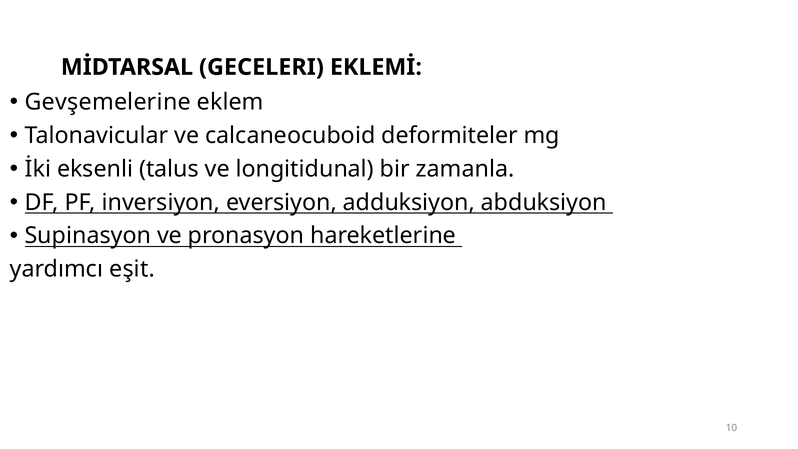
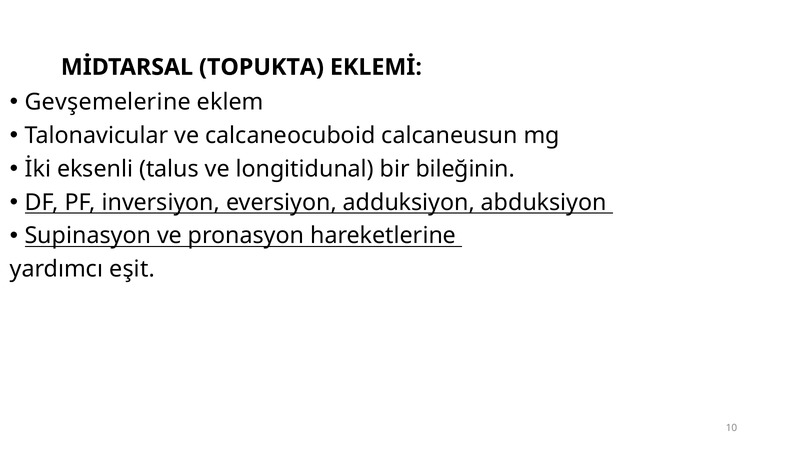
GECELERI: GECELERI -> TOPUKTA
deformiteler: deformiteler -> calcaneusun
zamanla: zamanla -> bileğinin
